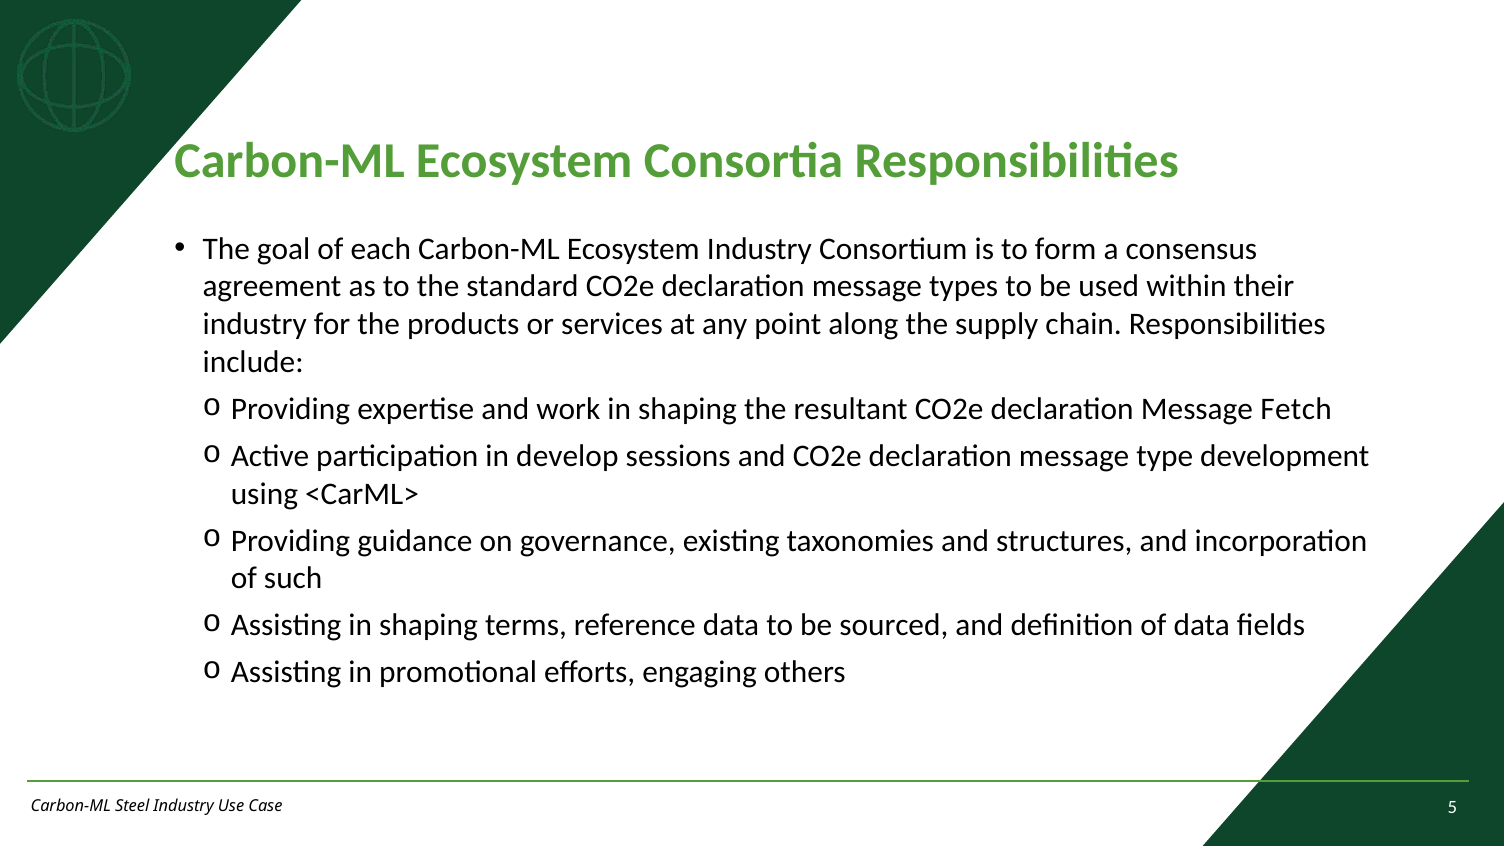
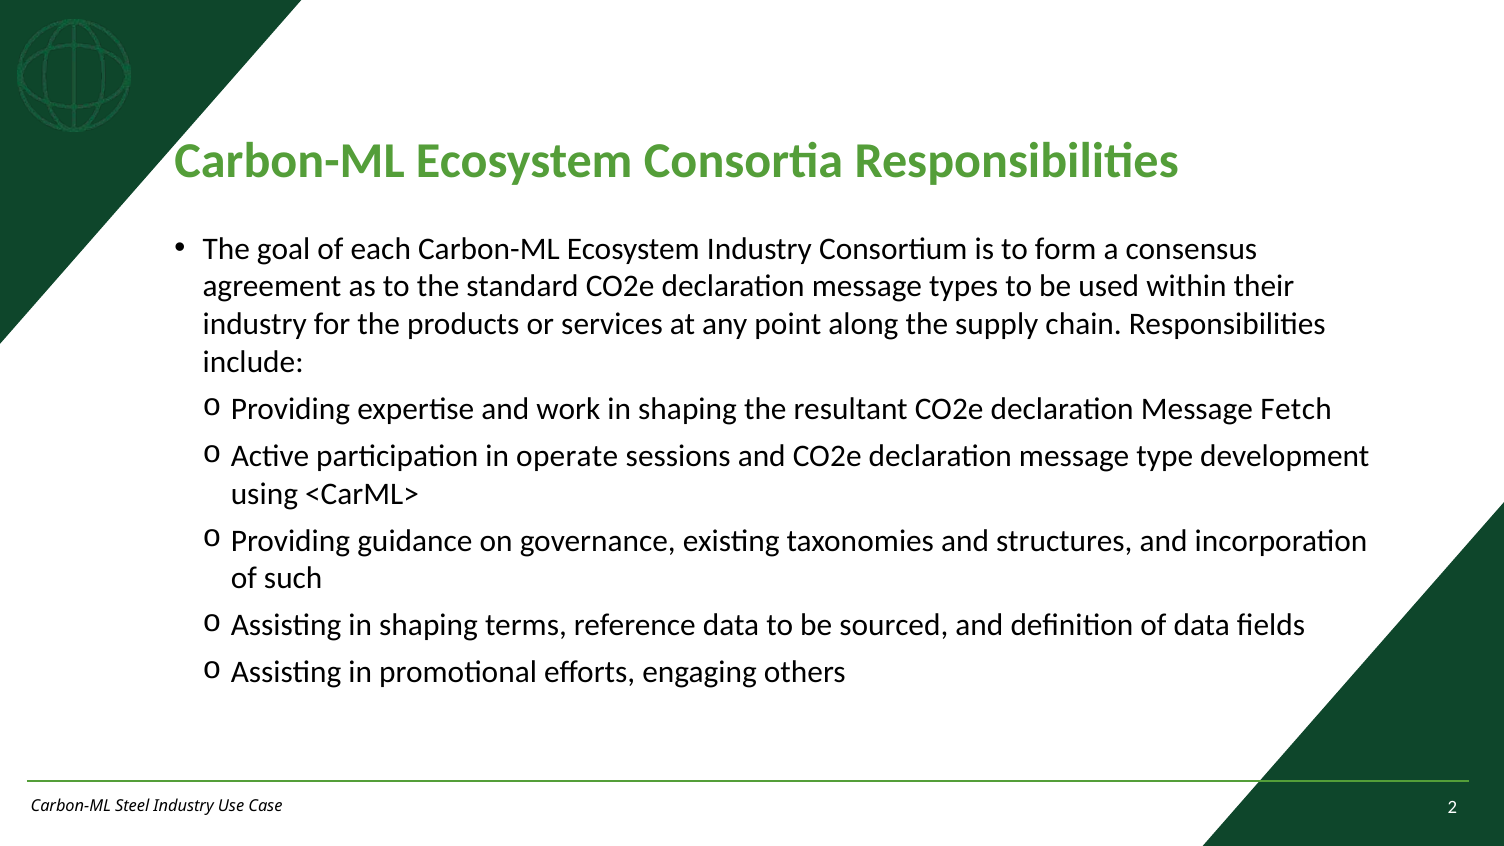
develop: develop -> operate
5: 5 -> 2
